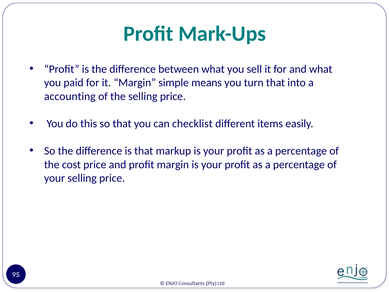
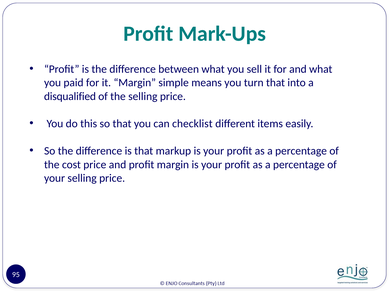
accounting: accounting -> disqualified
